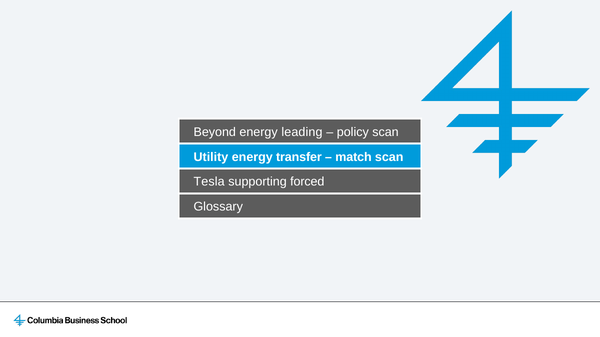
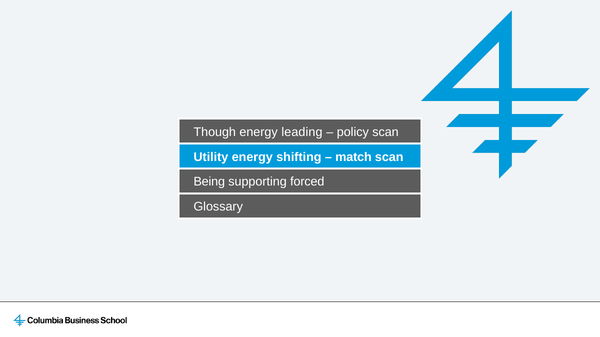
Beyond: Beyond -> Though
transfer: transfer -> shifting
Tesla: Tesla -> Being
